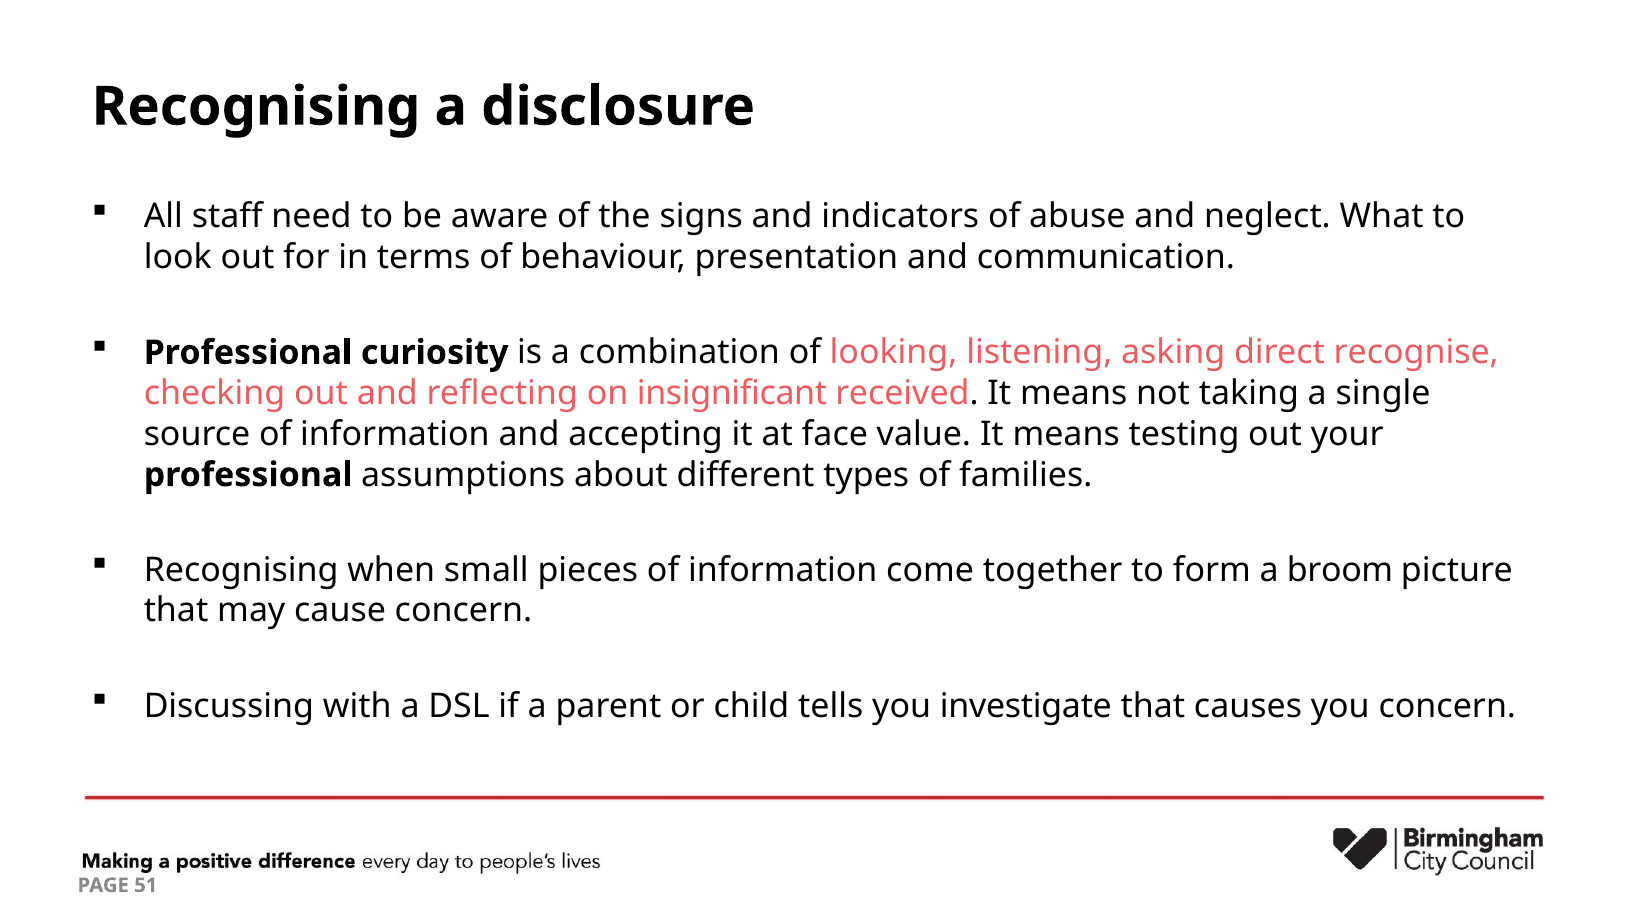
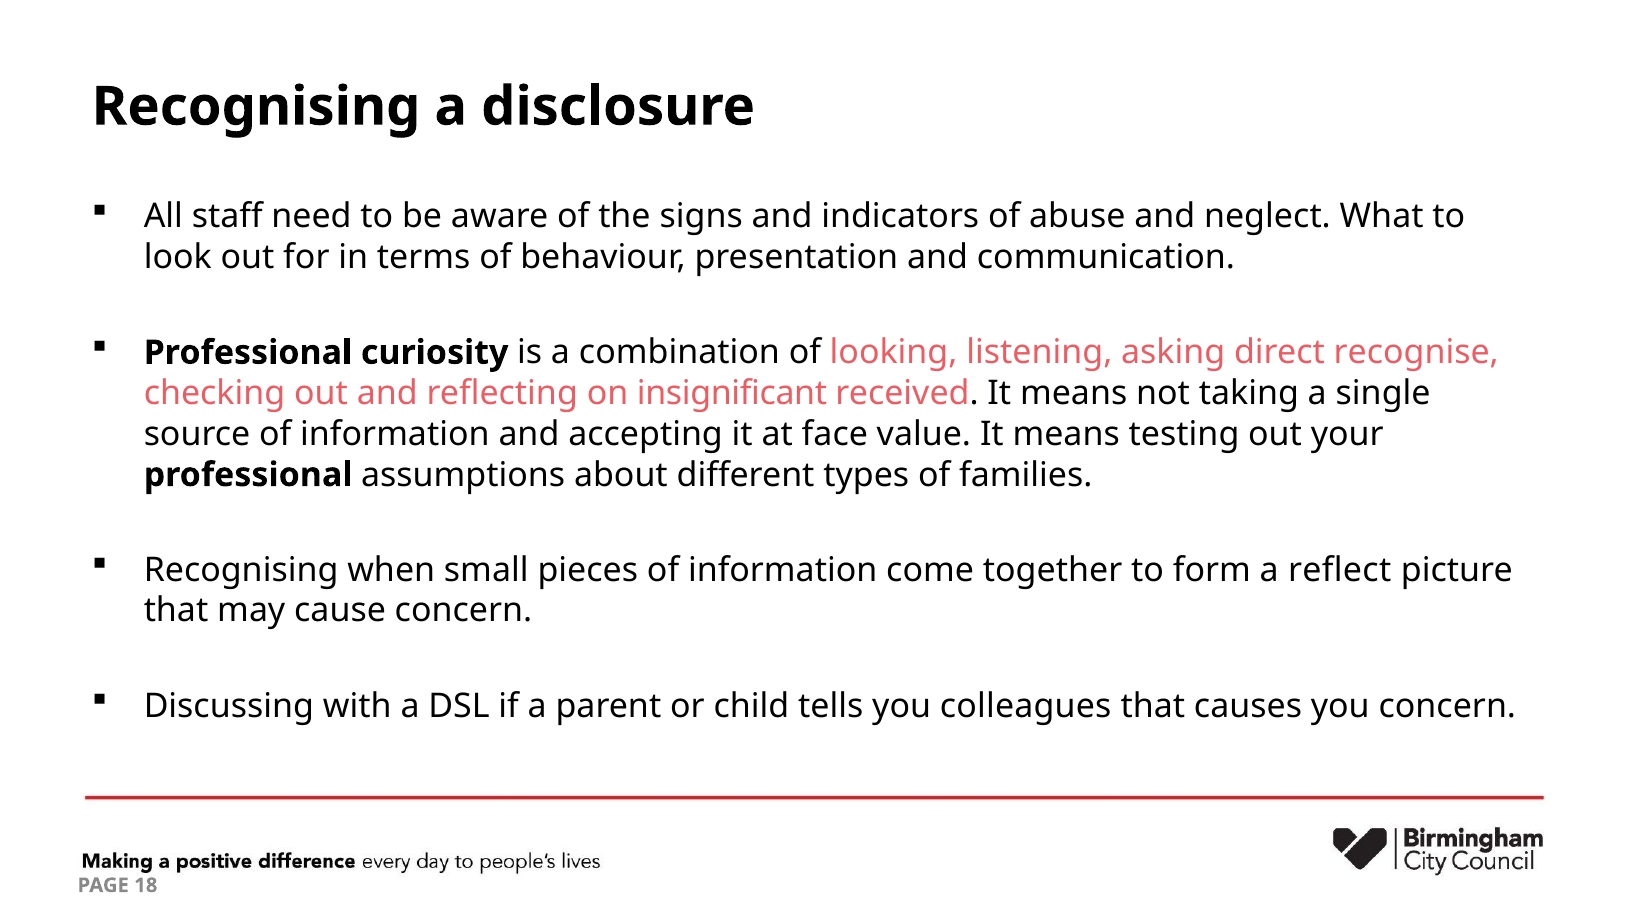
broom: broom -> reflect
investigate: investigate -> colleagues
51: 51 -> 18
